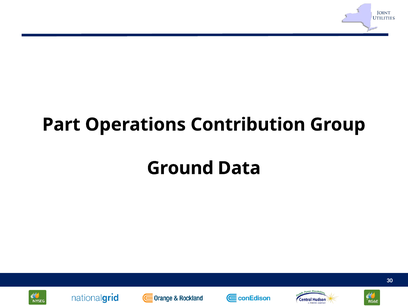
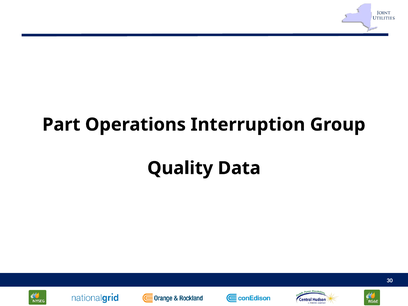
Contribution: Contribution -> Interruption
Ground: Ground -> Quality
